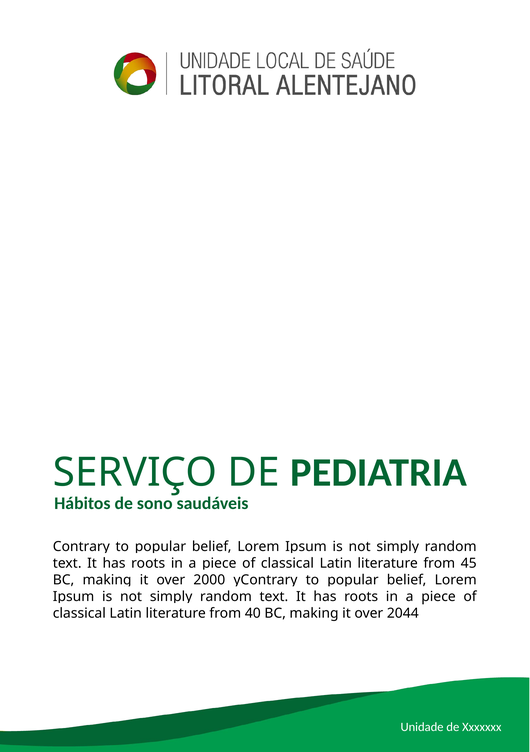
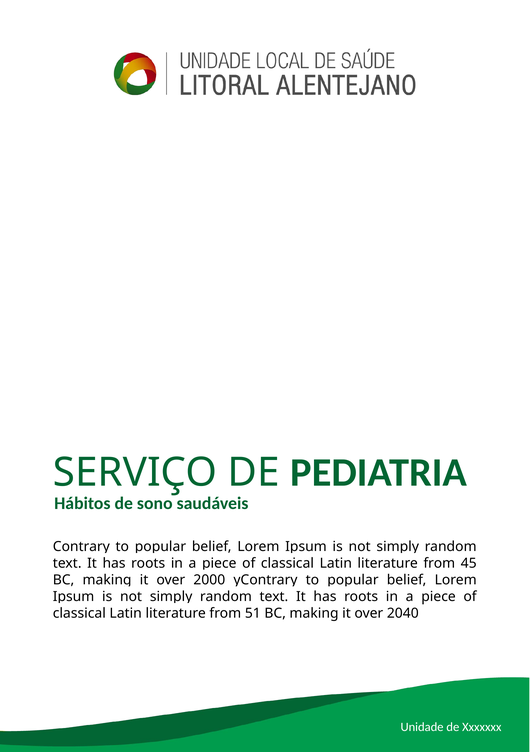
40: 40 -> 51
2044: 2044 -> 2040
